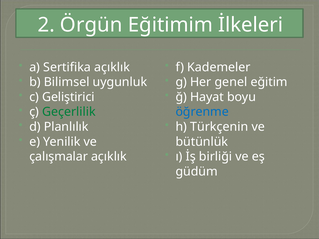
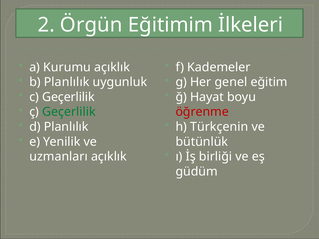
Sertifika: Sertifika -> Kurumu
b Bilimsel: Bilimsel -> Planlılık
c Geliştirici: Geliştirici -> Geçerlilik
öğrenme colour: blue -> red
çalışmalar: çalışmalar -> uzmanları
